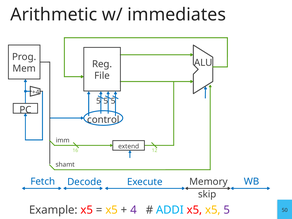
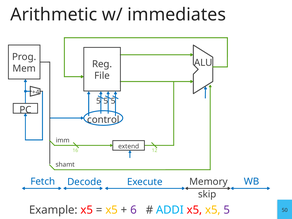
4: 4 -> 6
